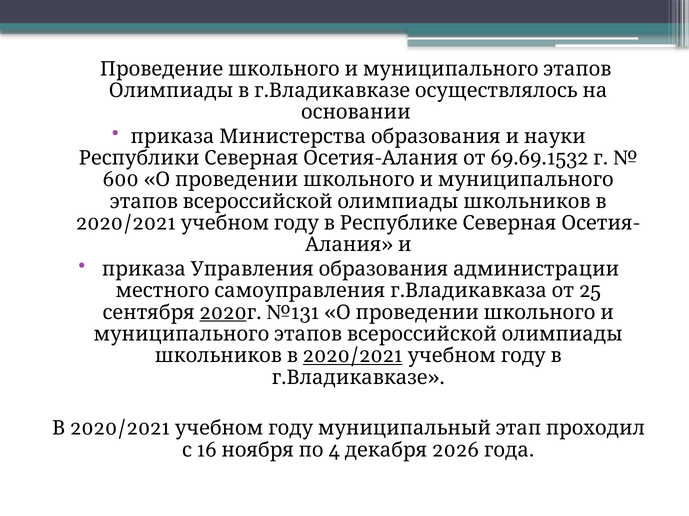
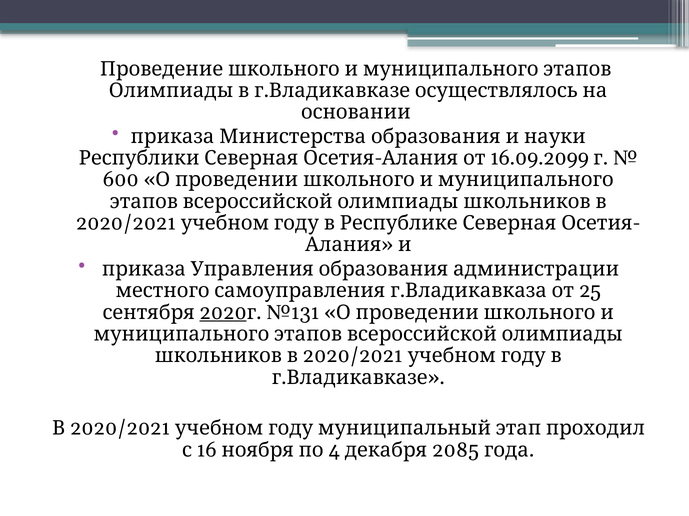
69.69.1532: 69.69.1532 -> 16.09.2099
2020/2021 at (353, 356) underline: present -> none
2026: 2026 -> 2085
